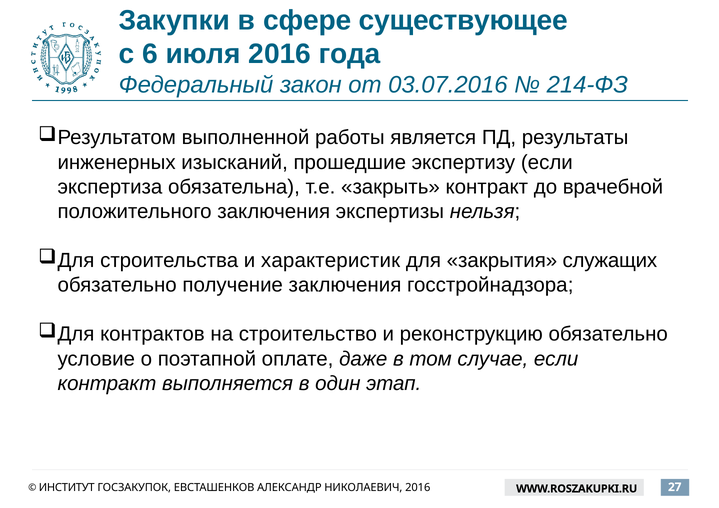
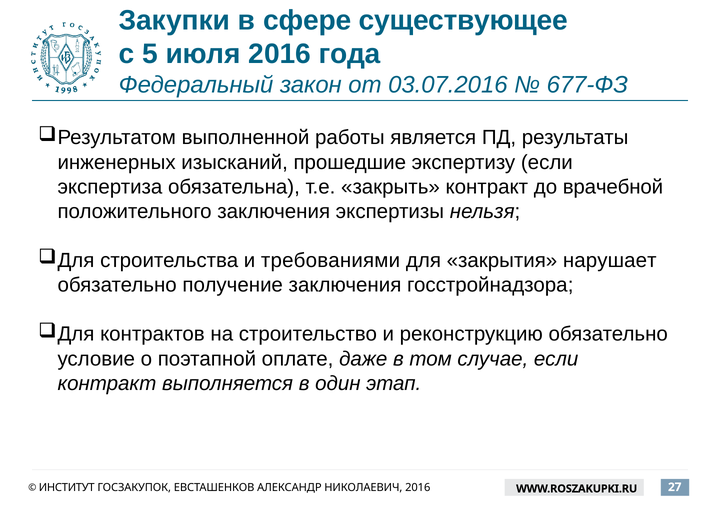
6: 6 -> 5
214-ФЗ: 214-ФЗ -> 677-ФЗ
характеристик: характеристик -> требованиями
служащих: служащих -> нарушает
